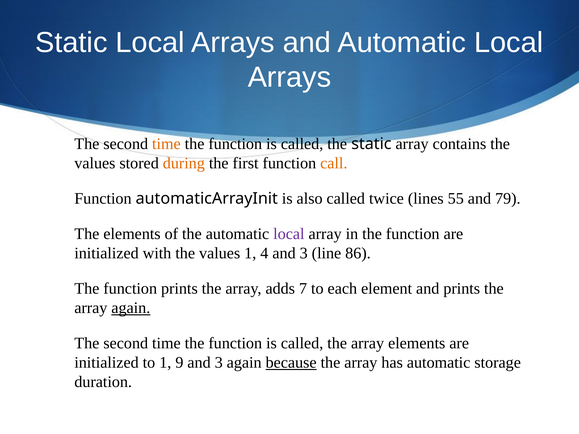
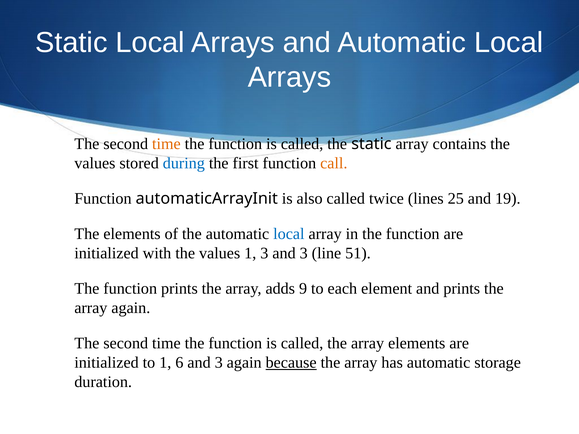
during colour: orange -> blue
55: 55 -> 25
79: 79 -> 19
local at (289, 234) colour: purple -> blue
1 4: 4 -> 3
86: 86 -> 51
7: 7 -> 9
again at (131, 308) underline: present -> none
9: 9 -> 6
